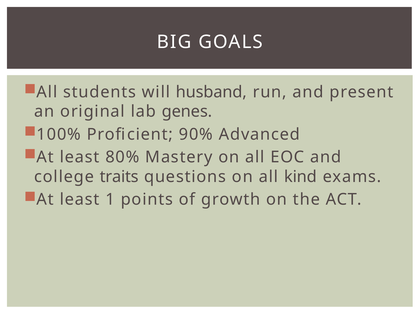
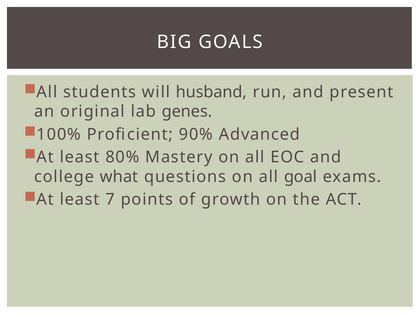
traits: traits -> what
kind: kind -> goal
1: 1 -> 7
